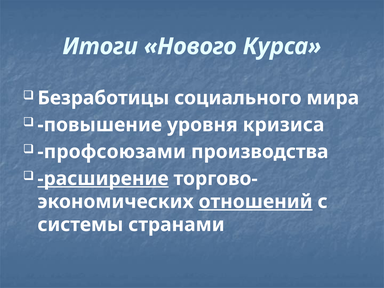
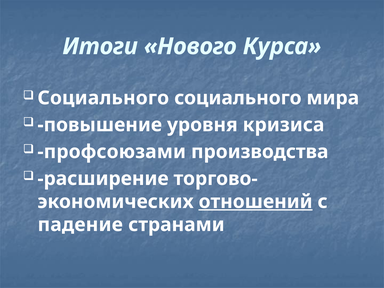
Безработицы at (103, 98): Безработицы -> Социального
расширение underline: present -> none
системы: системы -> падение
